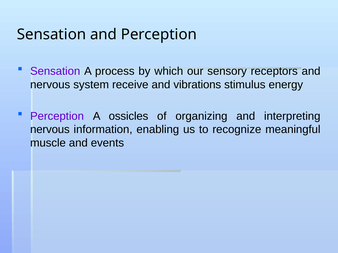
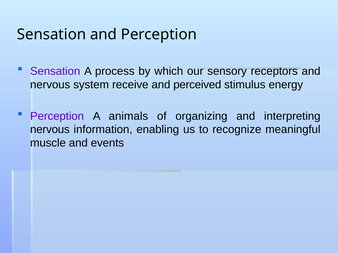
vibrations: vibrations -> perceived
ossicles: ossicles -> animals
